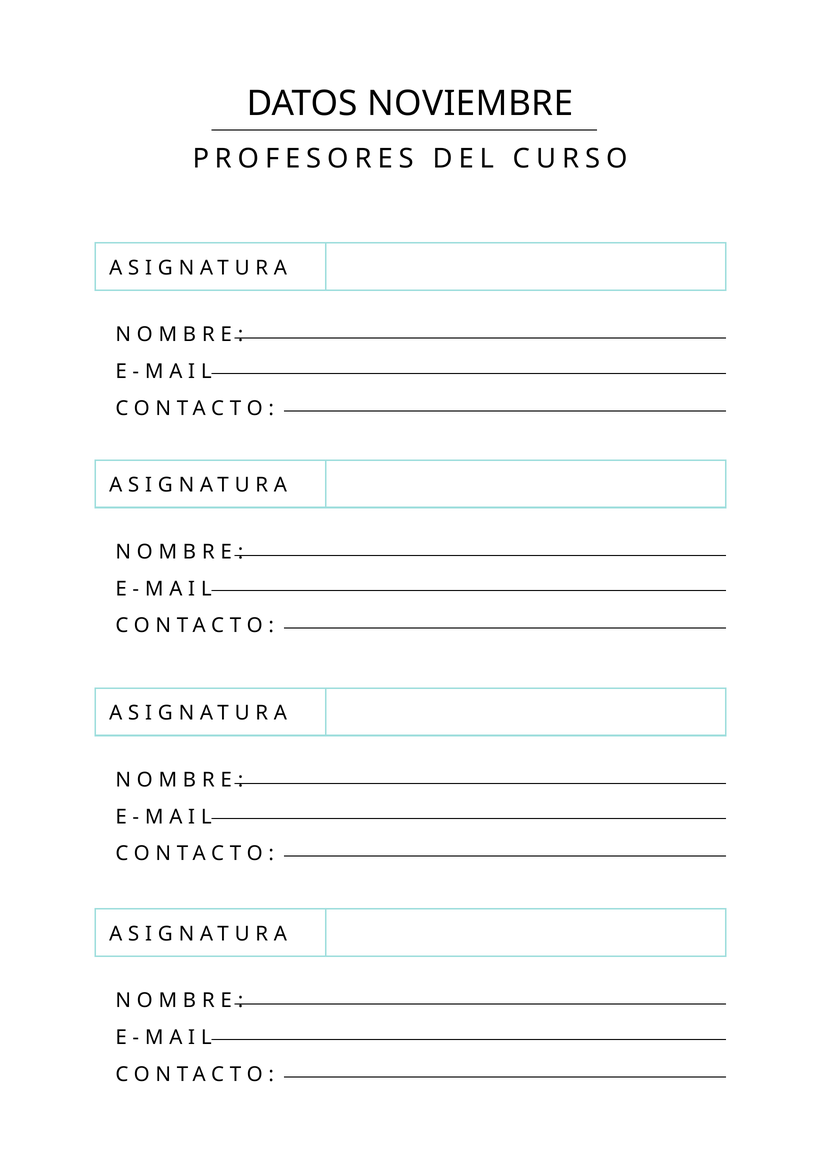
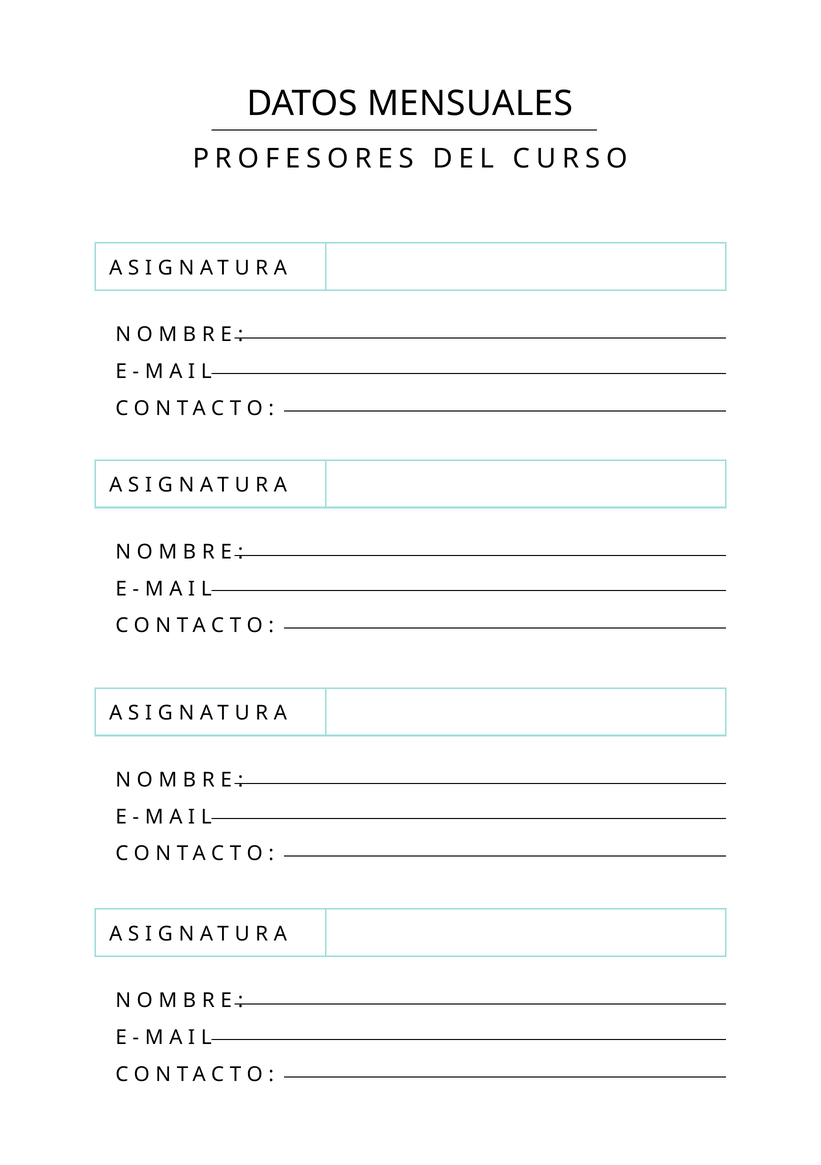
NOVIEMBRE: NOVIEMBRE -> MENSUALES
